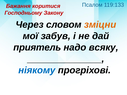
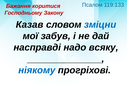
Через: Через -> Казав
зміцни colour: orange -> blue
приятель: приятель -> насправді
